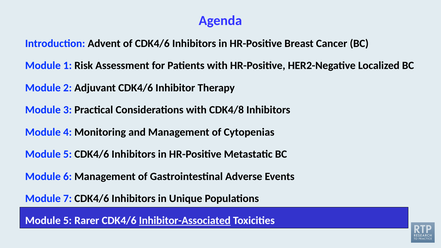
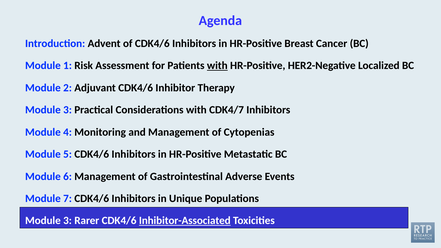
with at (217, 66) underline: none -> present
CDK4/8: CDK4/8 -> CDK4/7
5 at (68, 221): 5 -> 3
